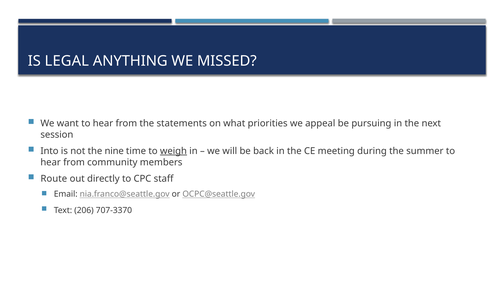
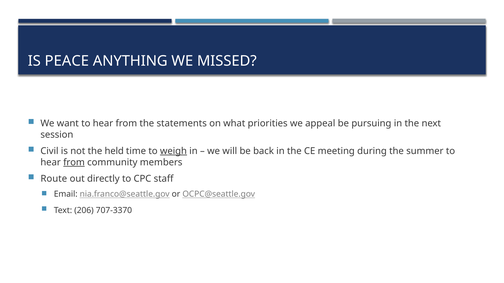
LEGAL: LEGAL -> PEACE
Into: Into -> Civil
nine: nine -> held
from at (74, 163) underline: none -> present
